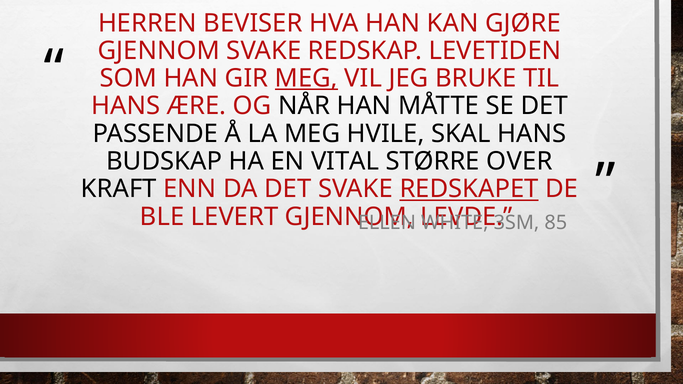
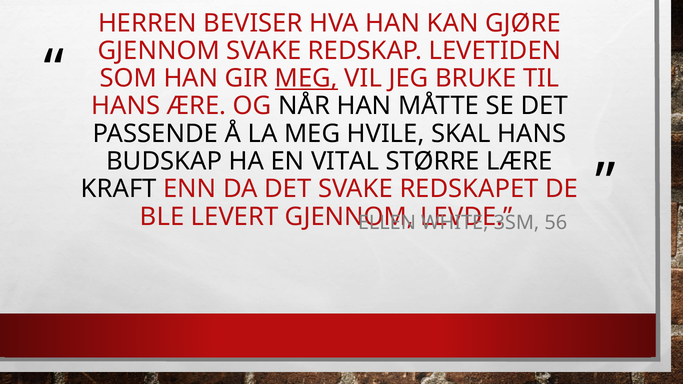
OVER: OVER -> LÆRE
REDSKAPET underline: present -> none
85: 85 -> 56
